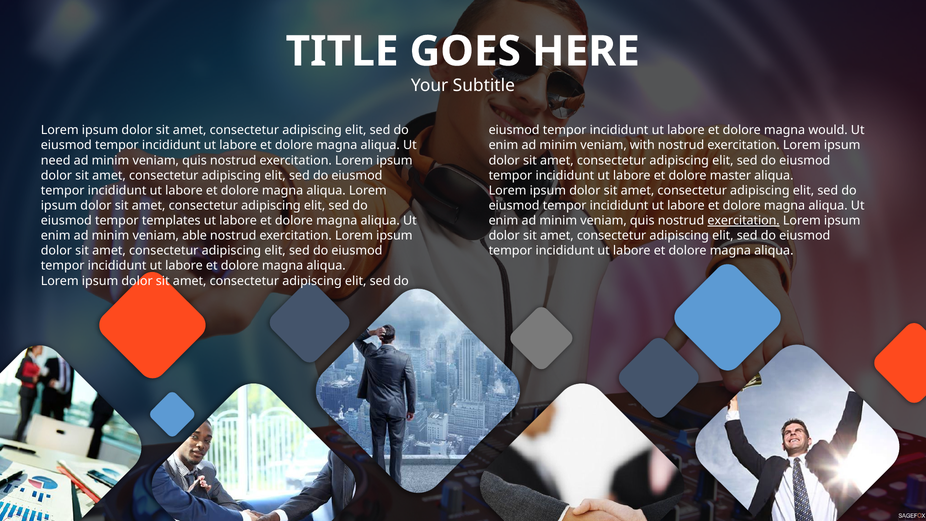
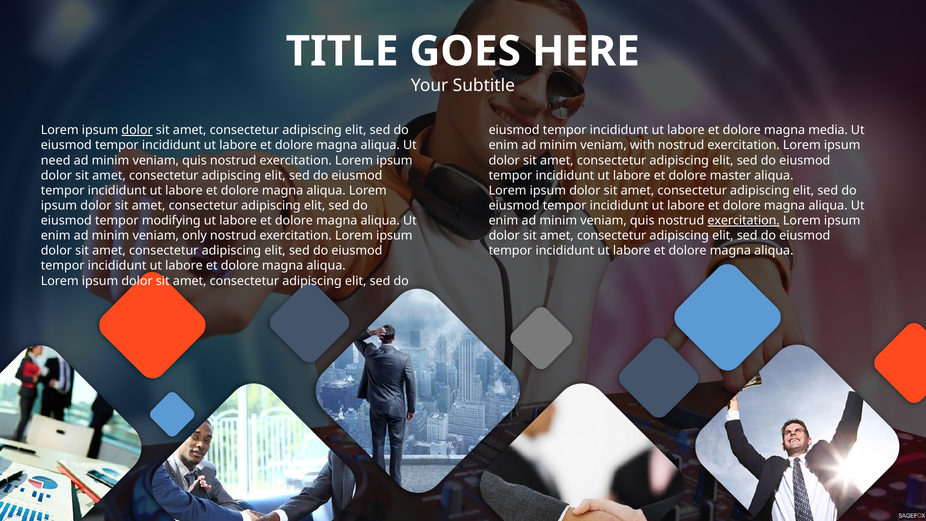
dolor at (137, 130) underline: none -> present
would: would -> media
templates: templates -> modifying
able: able -> only
